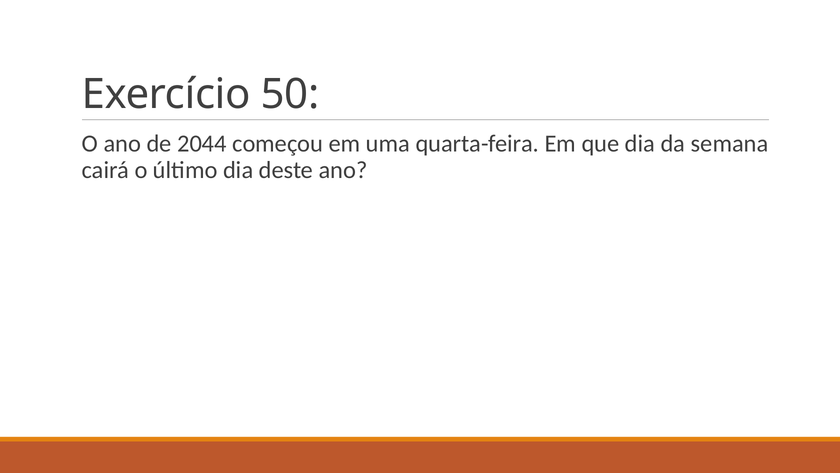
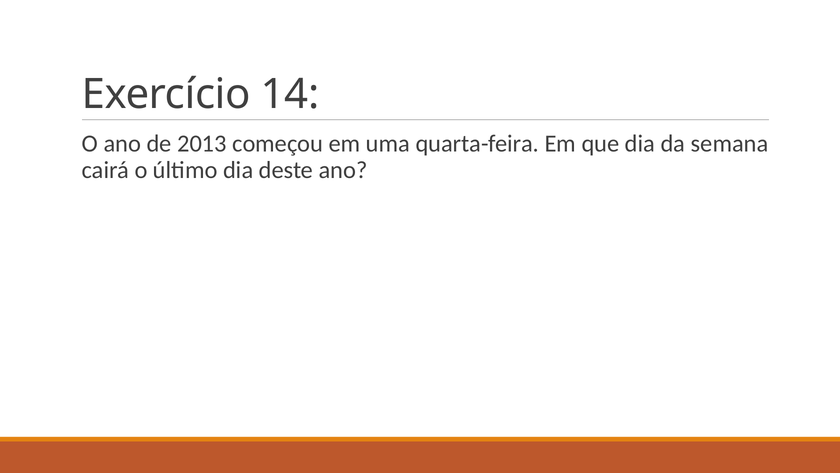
50: 50 -> 14
2044: 2044 -> 2013
